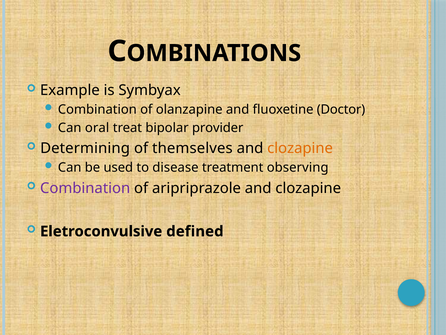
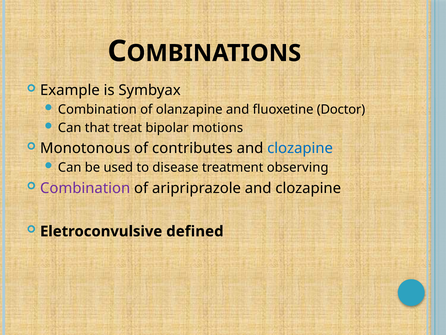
oral: oral -> that
provider: provider -> motions
Determining: Determining -> Monotonous
themselves: themselves -> contributes
clozapine at (300, 148) colour: orange -> blue
